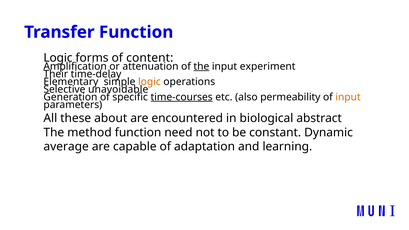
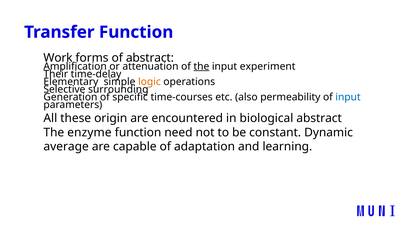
Logic at (58, 58): Logic -> Work
of content: content -> abstract
unavoidable: unavoidable -> surrounding
time-courses underline: present -> none
input at (348, 97) colour: orange -> blue
about: about -> origin
method: method -> enzyme
